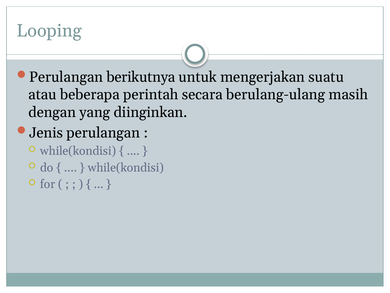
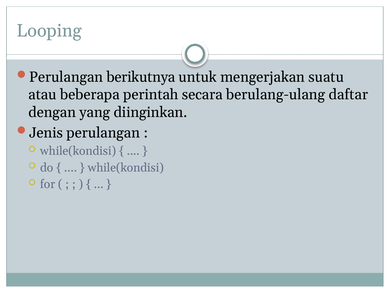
masih: masih -> daftar
